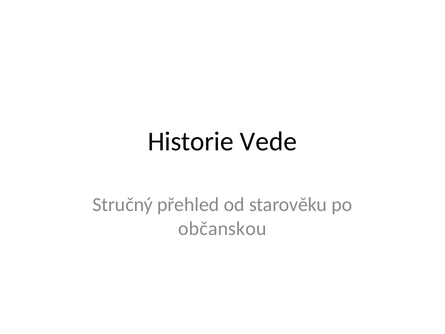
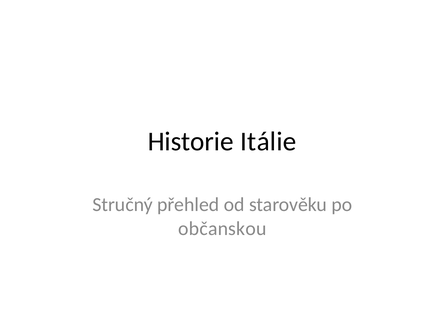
Vede: Vede -> Itálie
